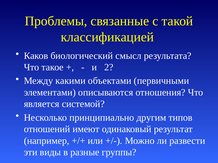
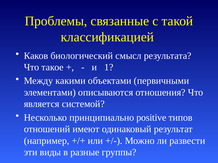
2: 2 -> 1
другим: другим -> positive
